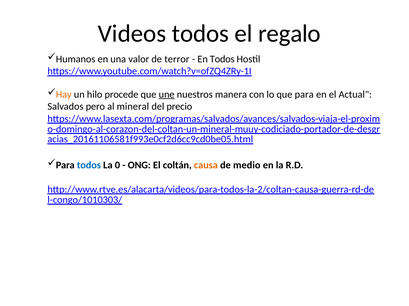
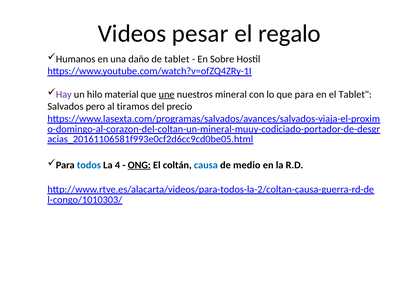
Videos todos: todos -> pesar
valor: valor -> daño
de terror: terror -> tablet
En Todos: Todos -> Sobre
Hay colour: orange -> purple
procede: procede -> material
manera: manera -> mineral
el Actual: Actual -> Tablet
mineral: mineral -> tiramos
0: 0 -> 4
ONG underline: none -> present
causa colour: orange -> blue
